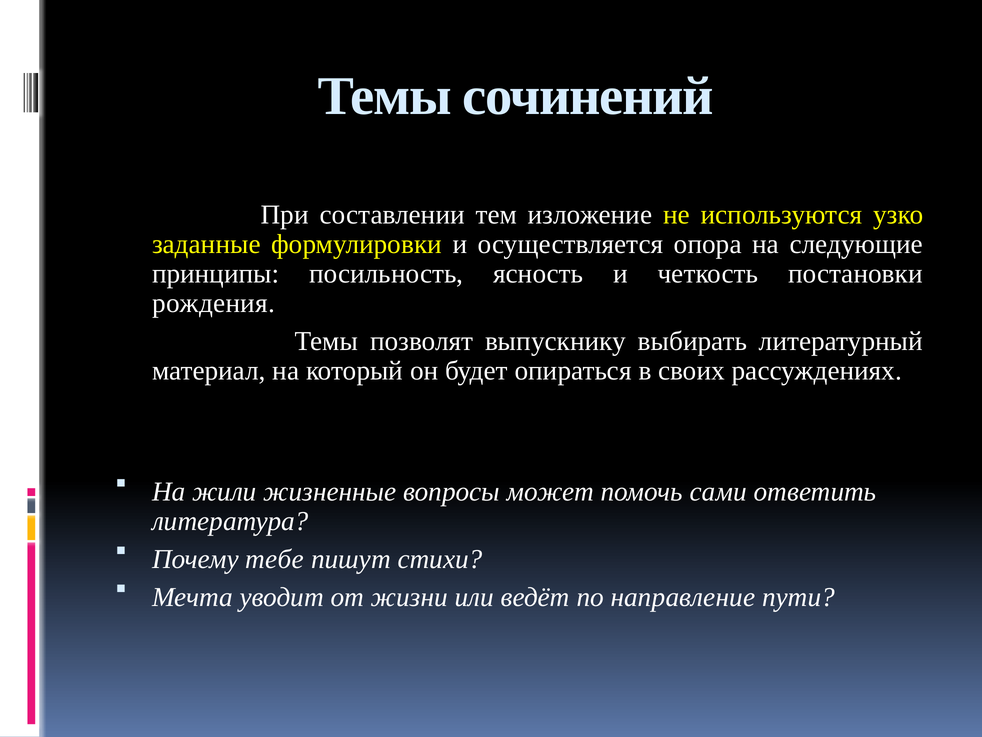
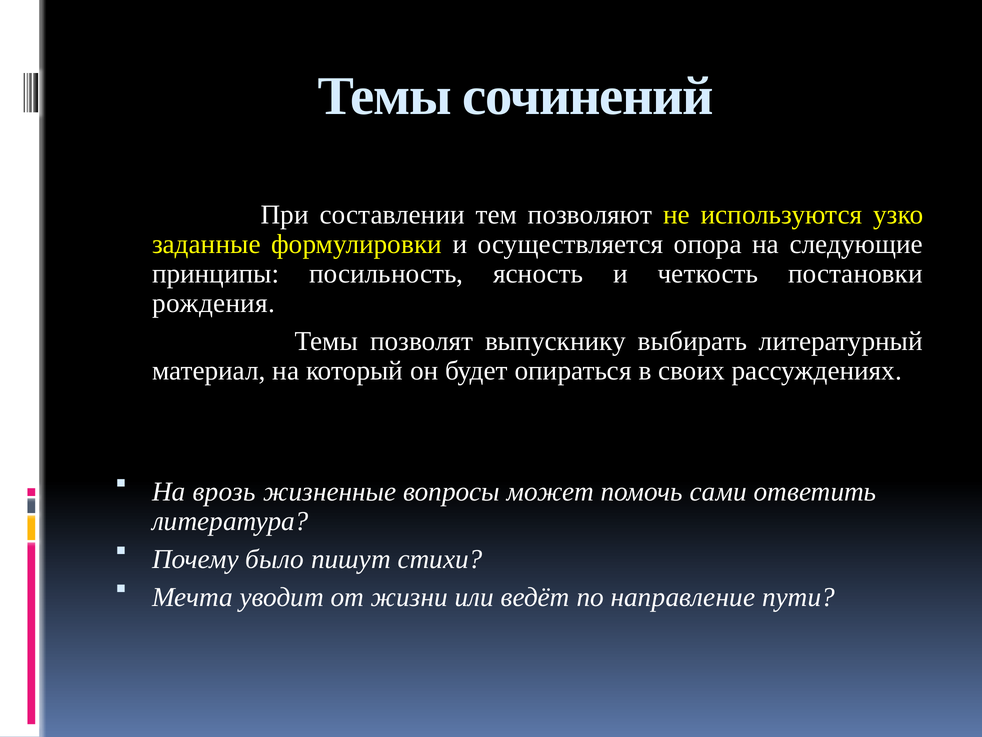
изложение: изложение -> позволяют
жили: жили -> врозь
тебе: тебе -> было
